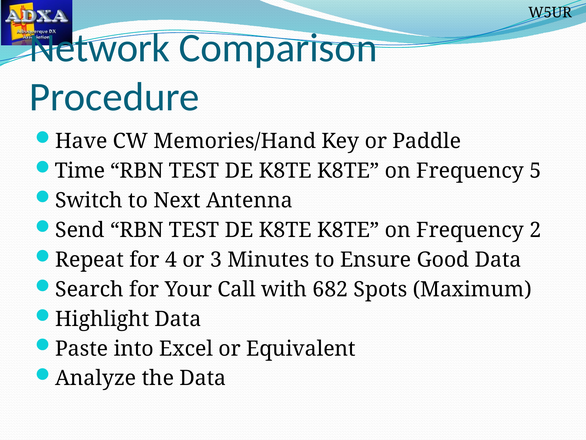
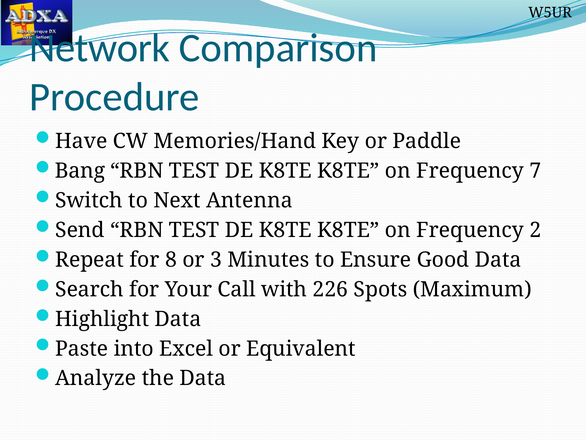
Time: Time -> Bang
5: 5 -> 7
4: 4 -> 8
682: 682 -> 226
